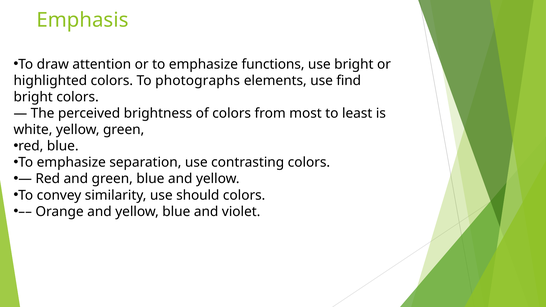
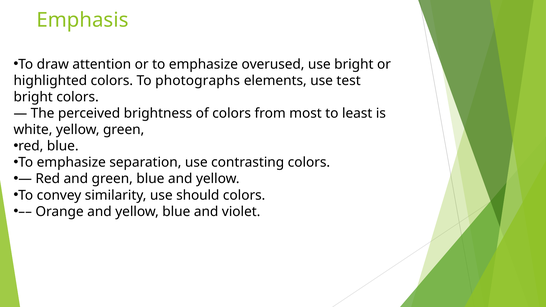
functions: functions -> overused
find: find -> test
